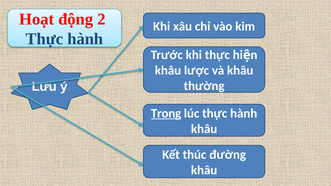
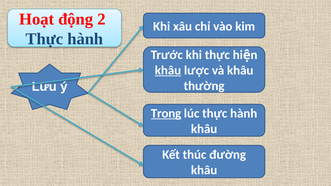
khâu at (168, 70) underline: none -> present
